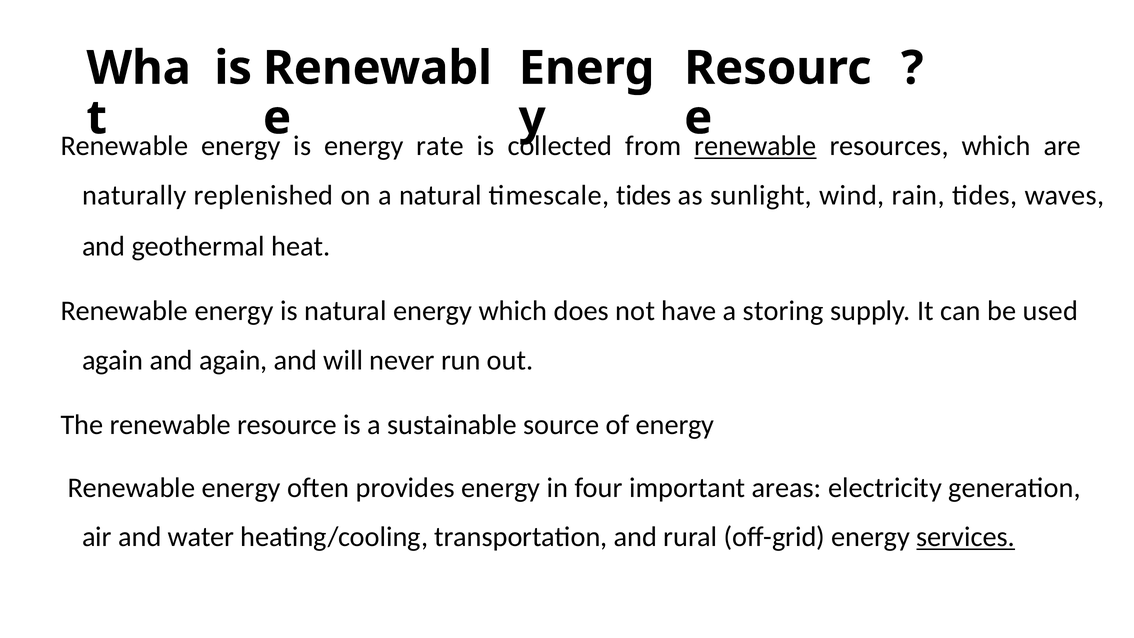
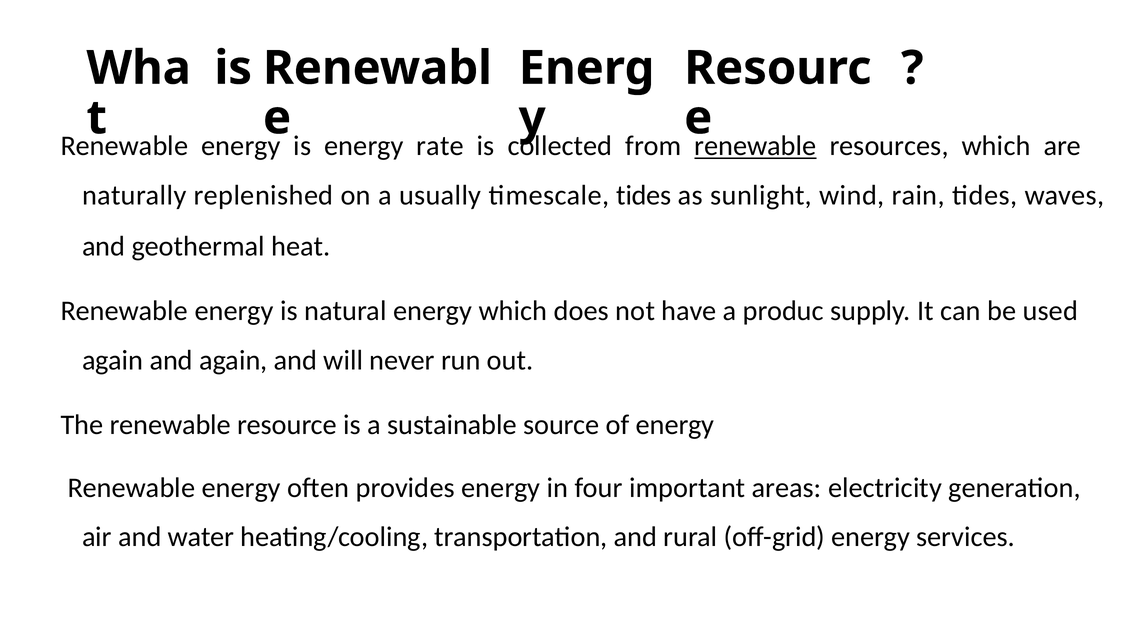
a natural: natural -> usually
storing: storing -> produc
services underline: present -> none
